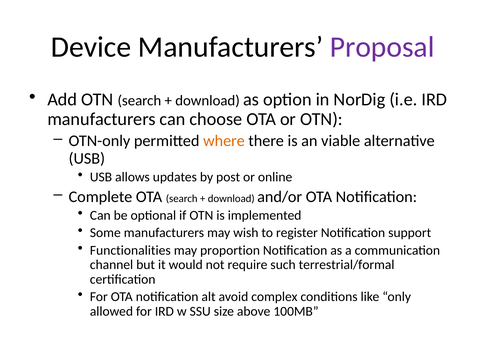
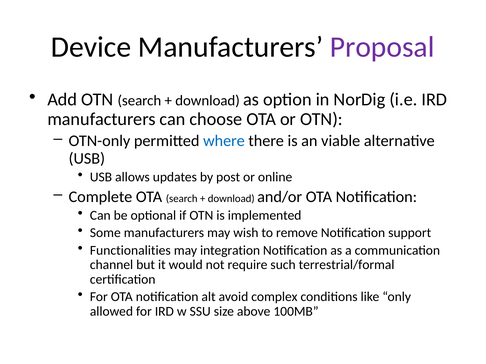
where colour: orange -> blue
register: register -> remove
proportion: proportion -> integration
